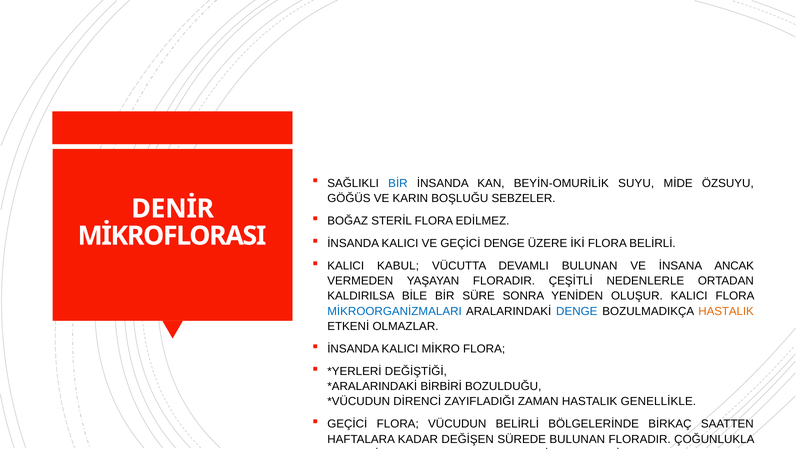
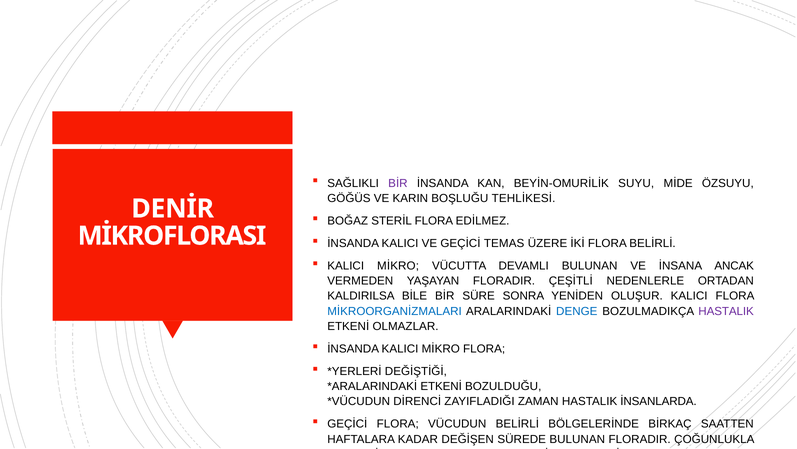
BİR at (398, 183) colour: blue -> purple
SEBZELER: SEBZELER -> TEHLİKESİ
GEÇİCİ DENGE: DENGE -> TEMAS
KABUL at (398, 266): KABUL -> MİKRO
HASTALIK at (726, 311) colour: orange -> purple
BİRBİRİ at (441, 386): BİRBİRİ -> ETKENİ
GENELLİKLE: GENELLİKLE -> İNSANLARDA
